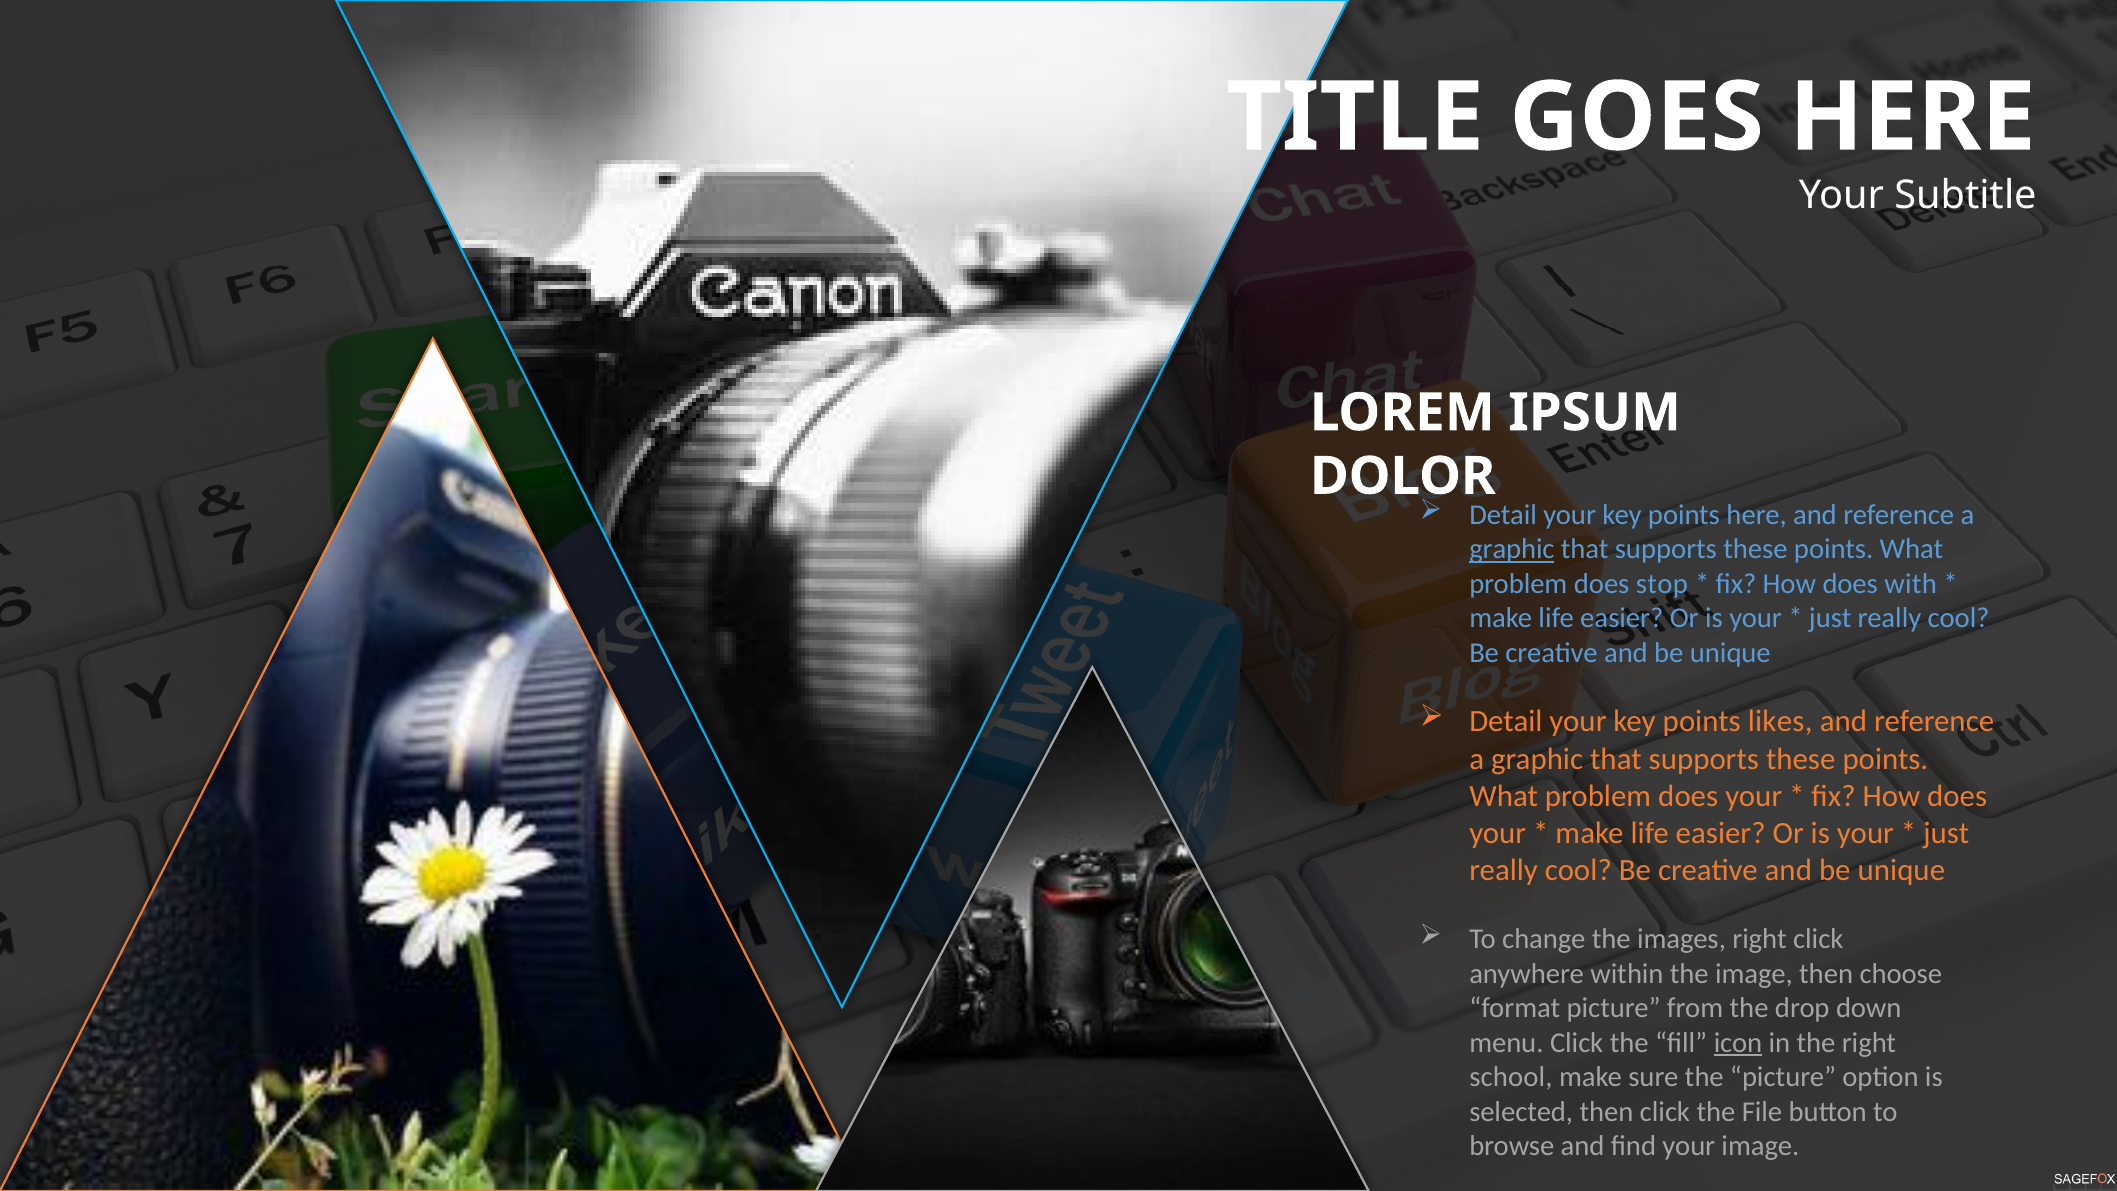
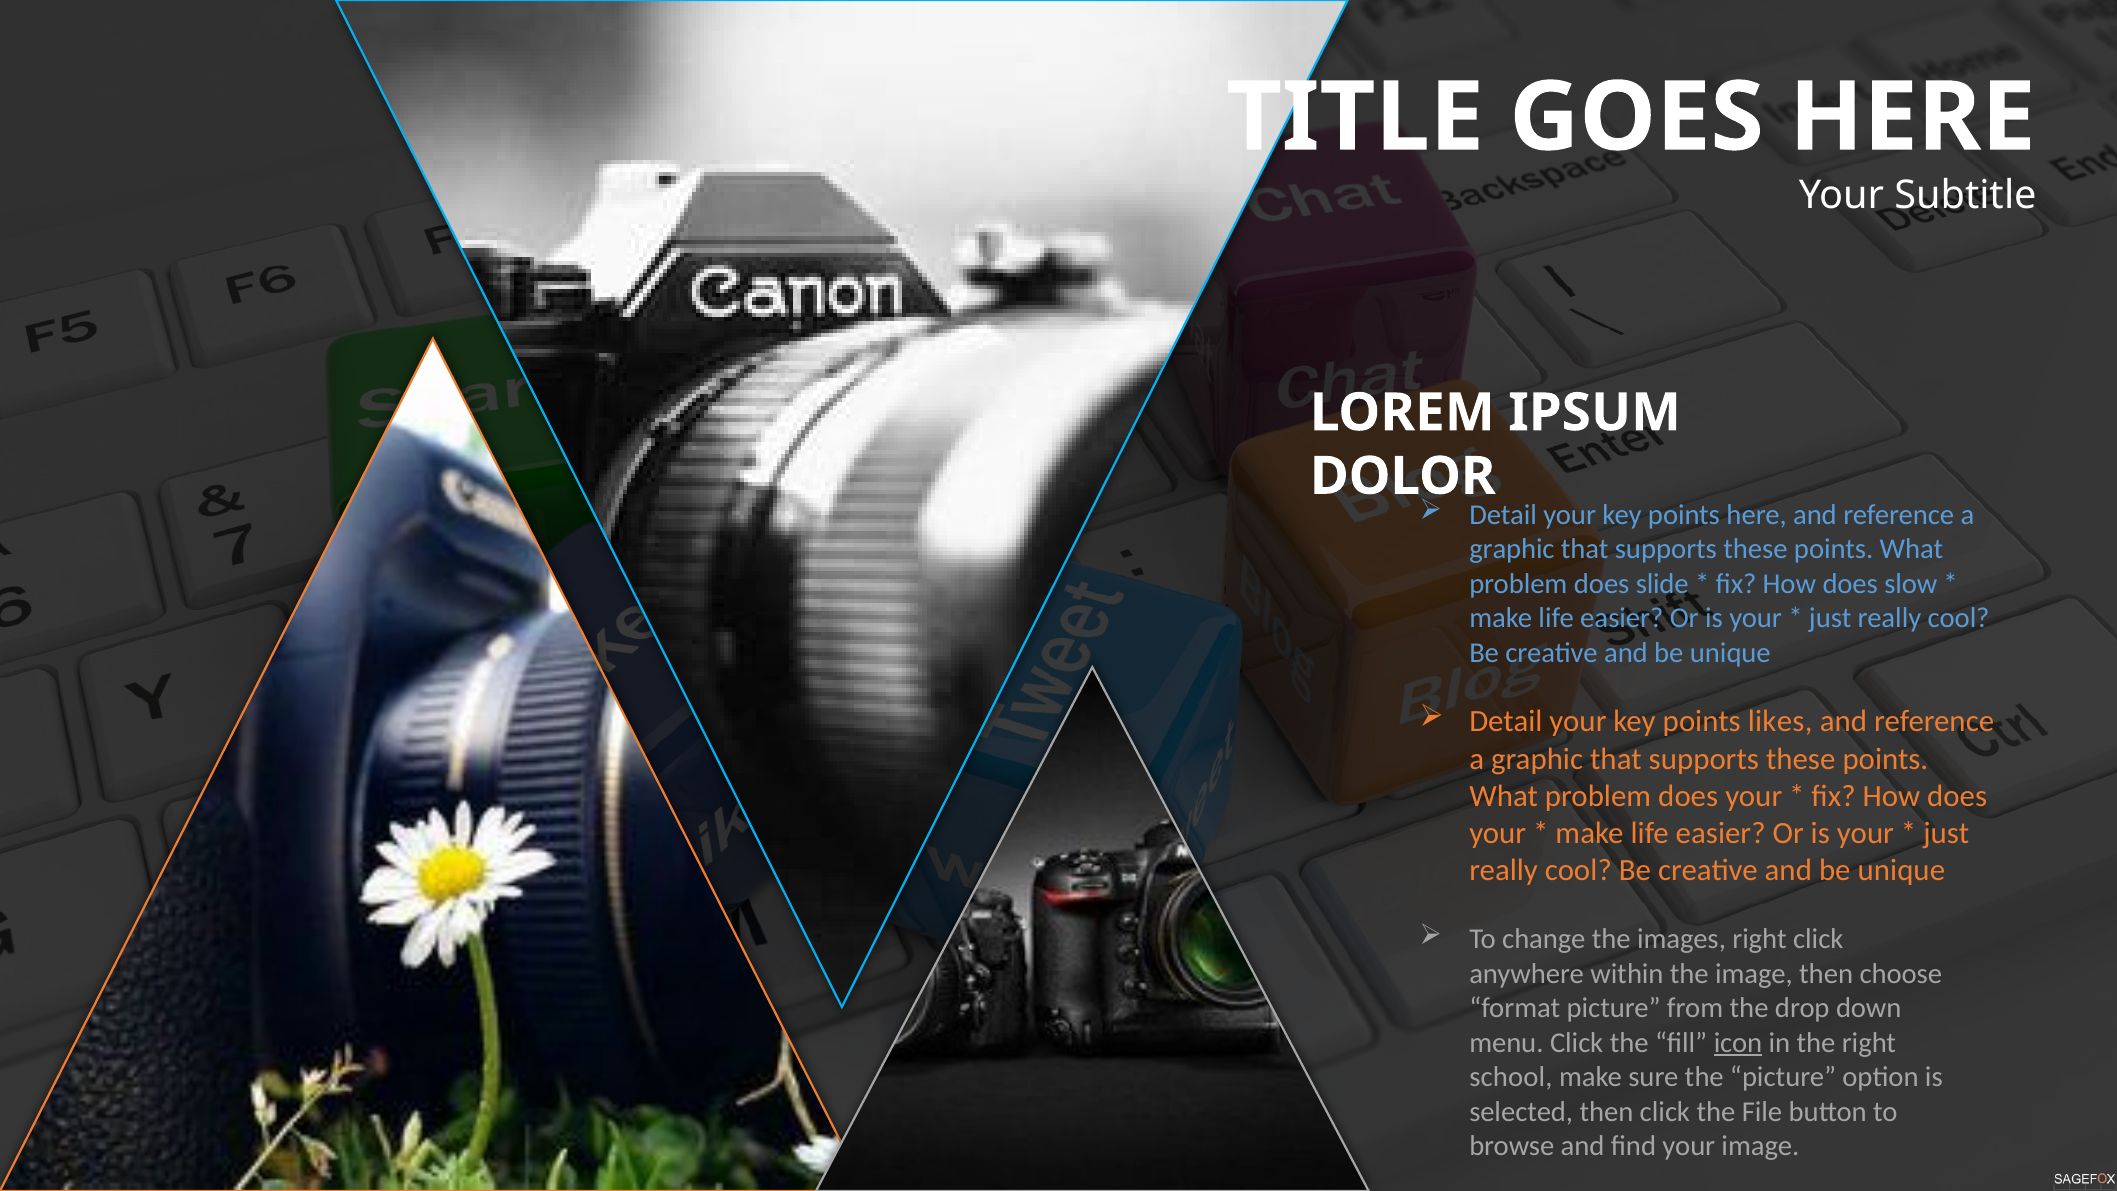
graphic at (1512, 549) underline: present -> none
stop: stop -> slide
with: with -> slow
